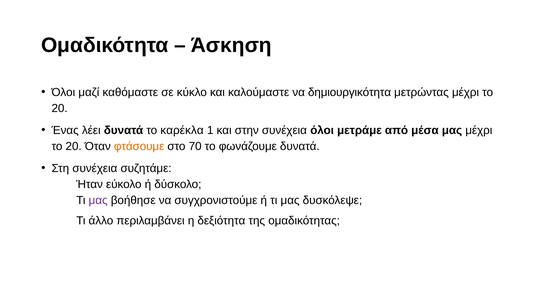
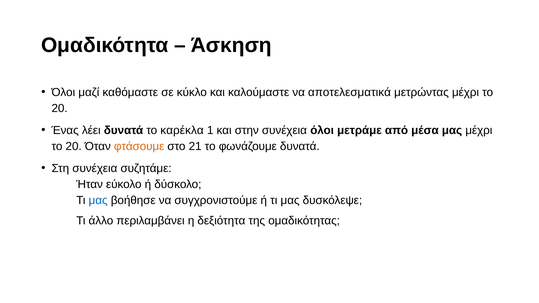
δημιουργικότητα: δημιουργικότητα -> αποτελεσματικά
70: 70 -> 21
μας at (98, 200) colour: purple -> blue
